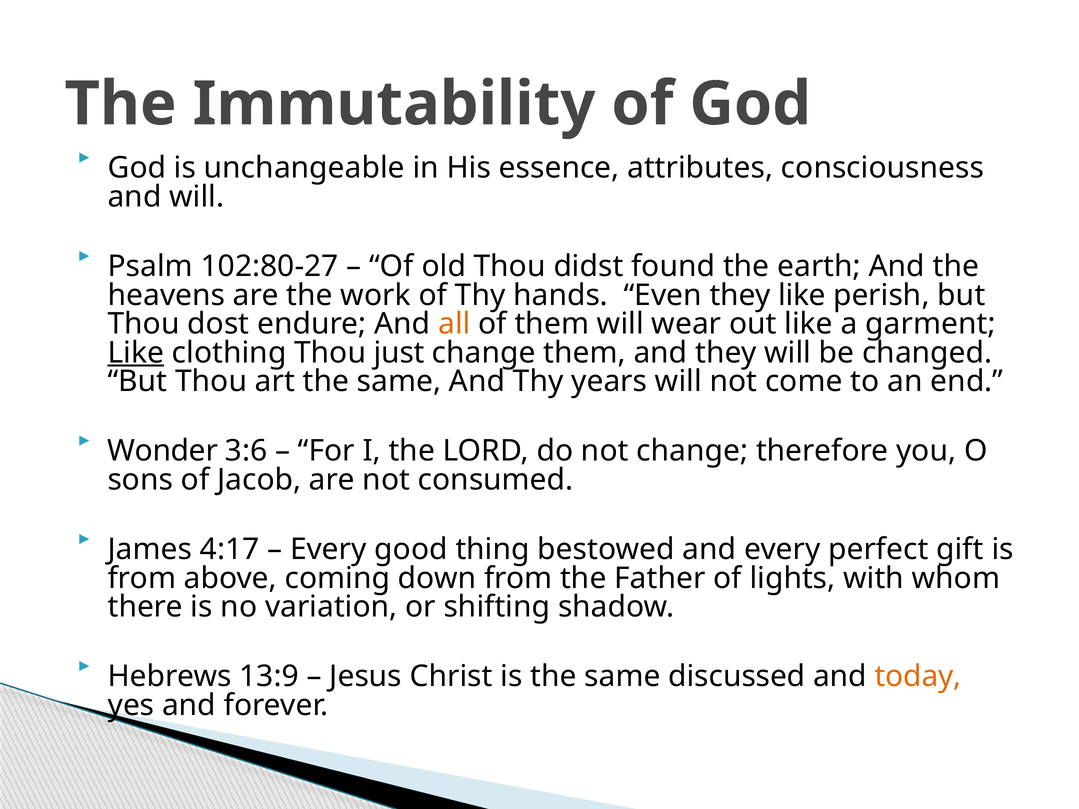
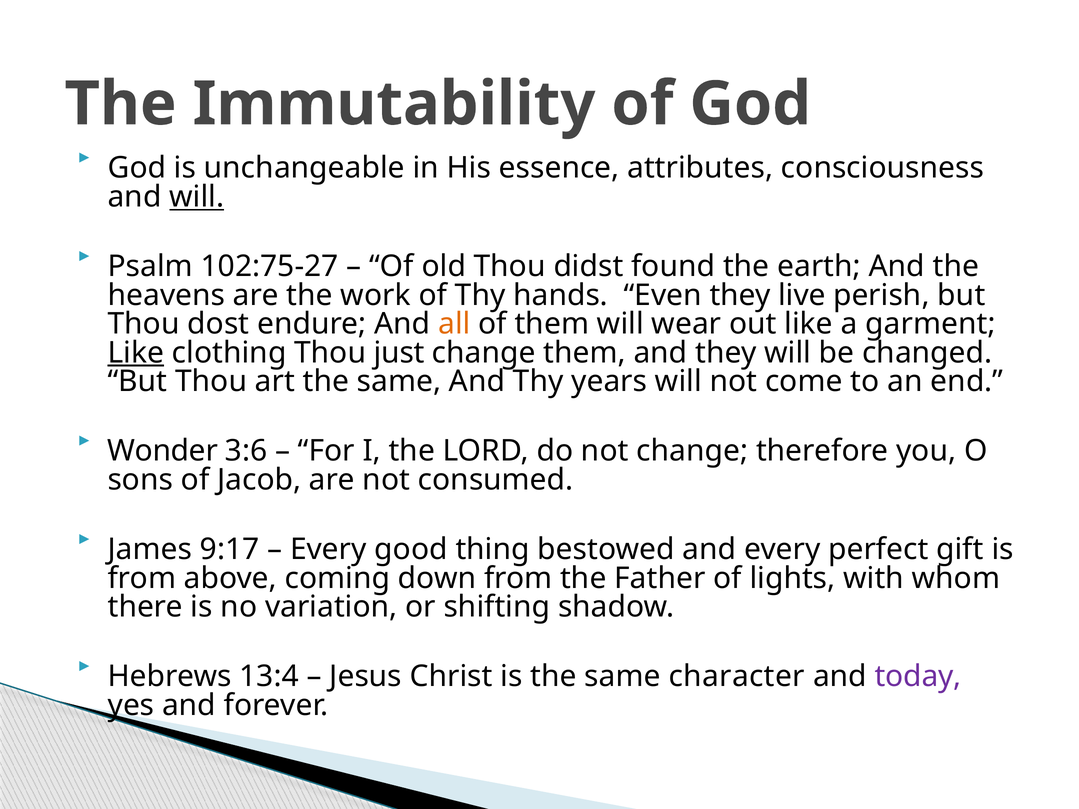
will at (197, 197) underline: none -> present
102:80-27: 102:80-27 -> 102:75-27
they like: like -> live
4:17: 4:17 -> 9:17
13:9: 13:9 -> 13:4
discussed: discussed -> character
today colour: orange -> purple
